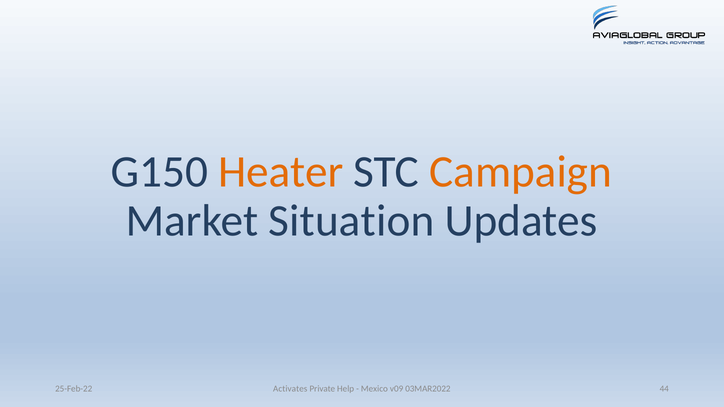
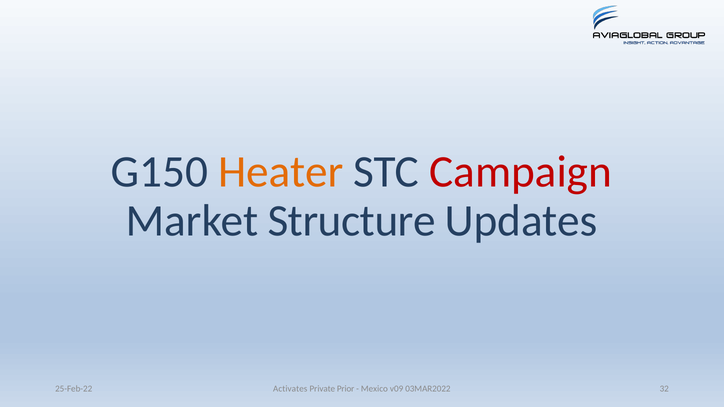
Campaign colour: orange -> red
Situation: Situation -> Structure
Help: Help -> Prior
44: 44 -> 32
